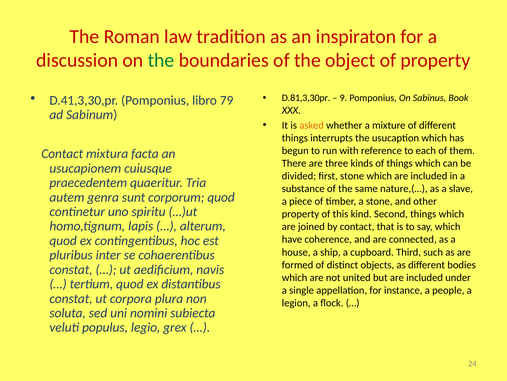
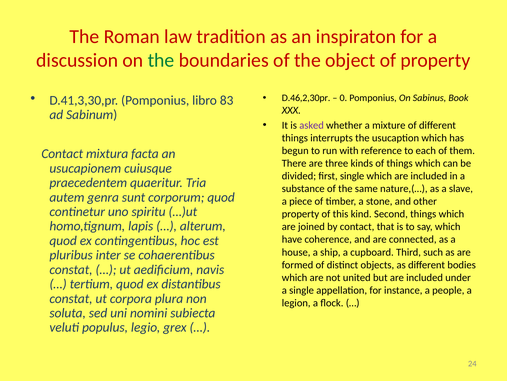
79: 79 -> 83
D.81,3,30pr: D.81,3,30pr -> D.46,2,30pr
9: 9 -> 0
asked colour: orange -> purple
first stone: stone -> single
